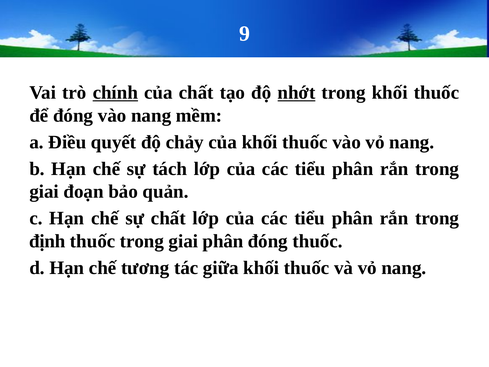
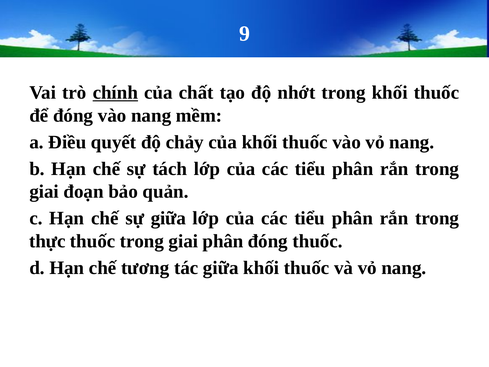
nhớt underline: present -> none
sự chất: chất -> giữa
định: định -> thực
